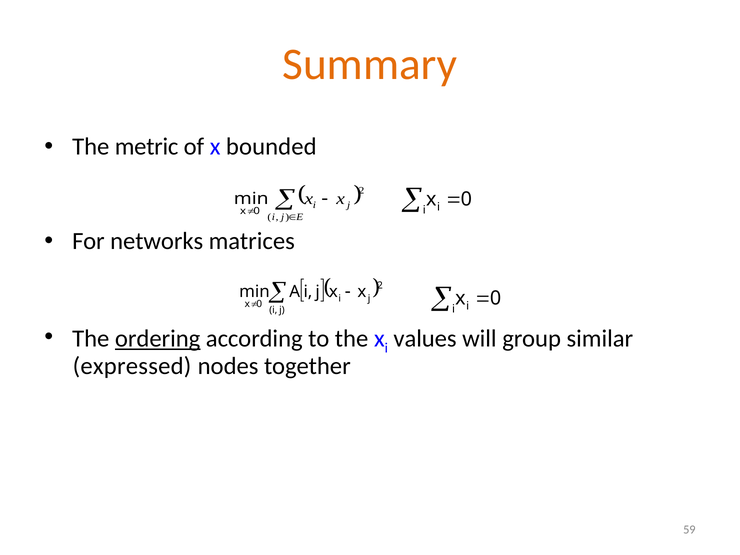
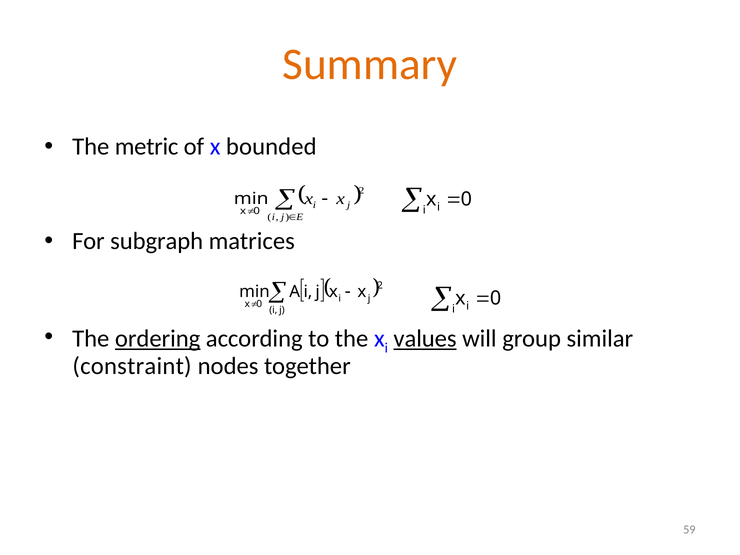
networks: networks -> subgraph
values underline: none -> present
expressed: expressed -> constraint
